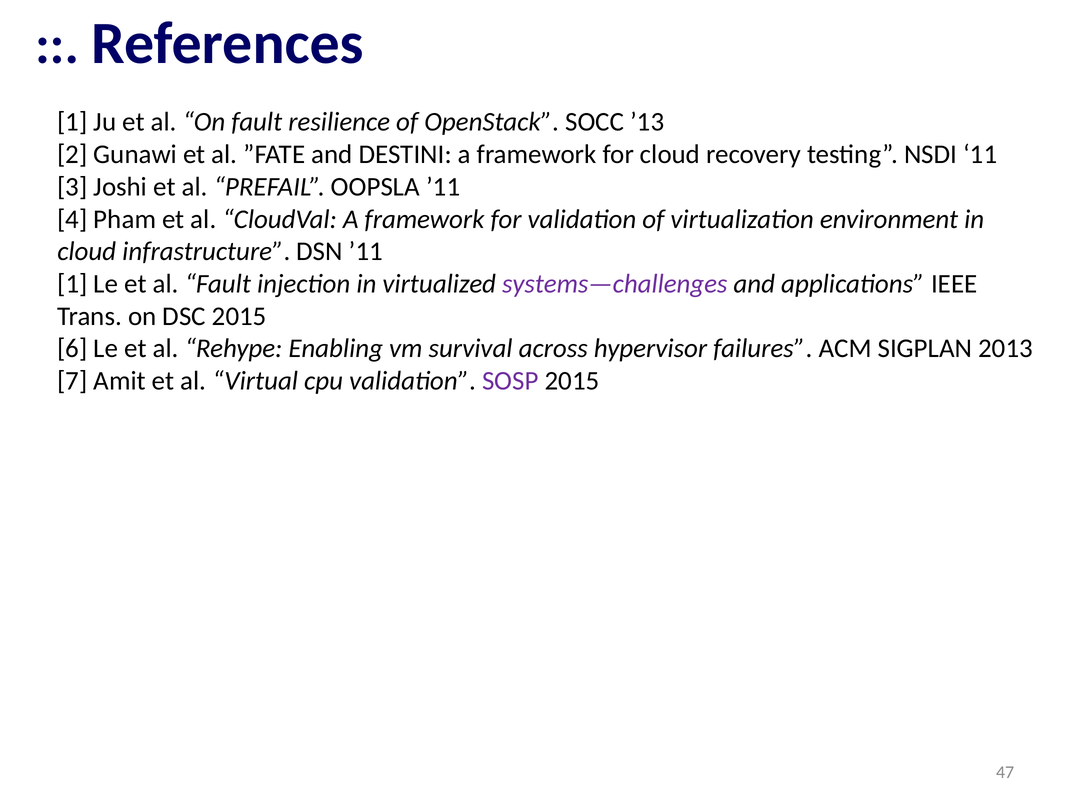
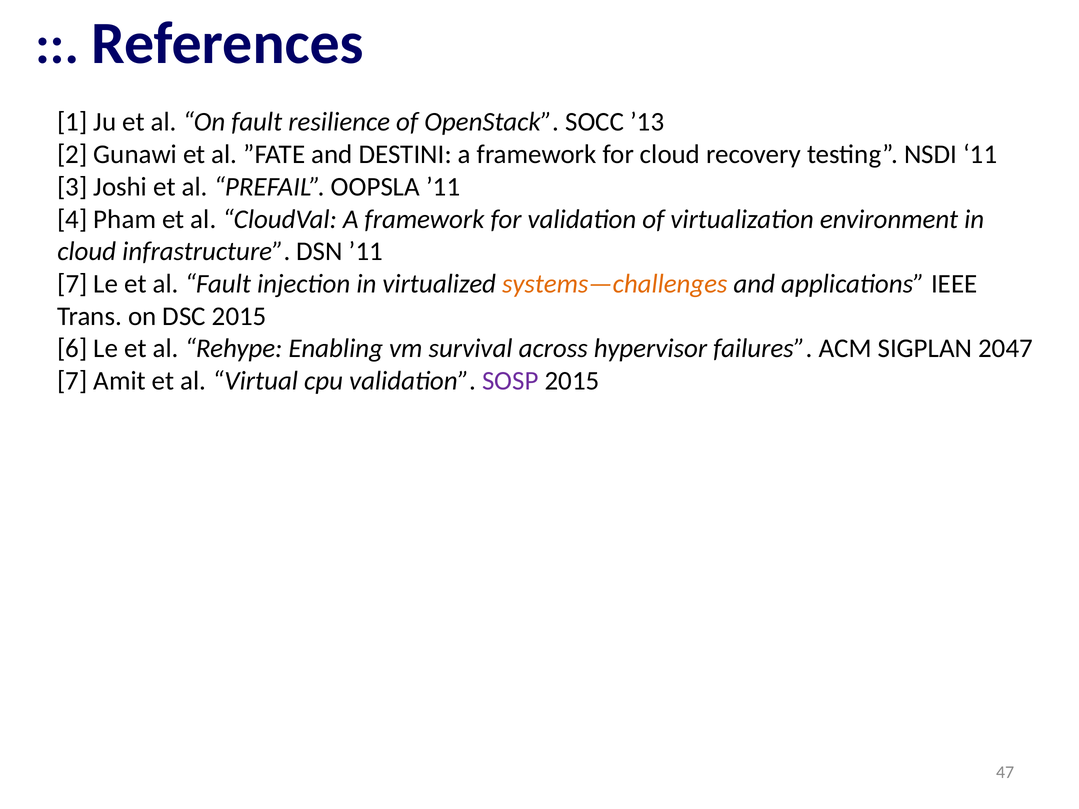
1 at (72, 284): 1 -> 7
systems—challenges colour: purple -> orange
2013: 2013 -> 2047
